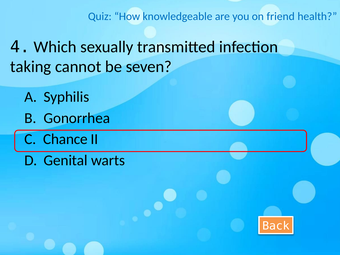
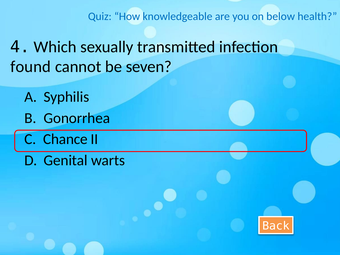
friend: friend -> below
taking: taking -> found
